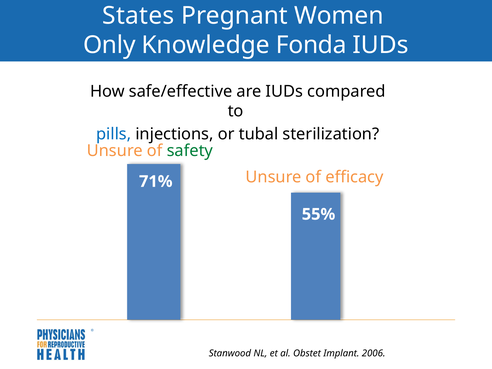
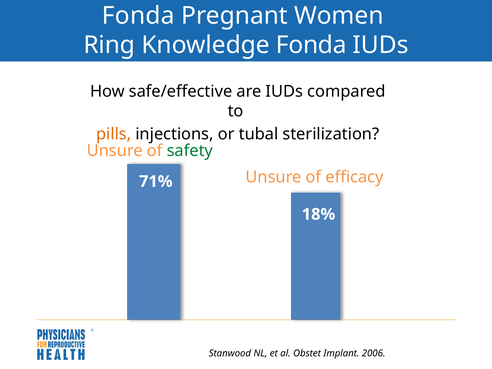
States at (138, 16): States -> Fonda
Only: Only -> Ring
pills colour: blue -> orange
55%: 55% -> 18%
